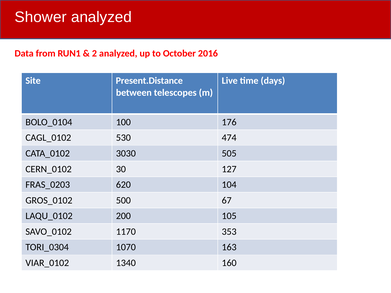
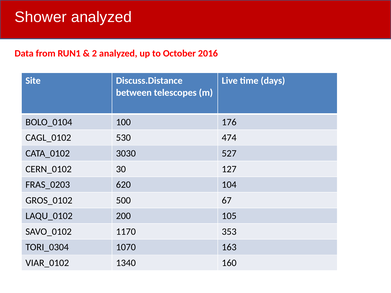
Present.Distance: Present.Distance -> Discuss.Distance
505: 505 -> 527
